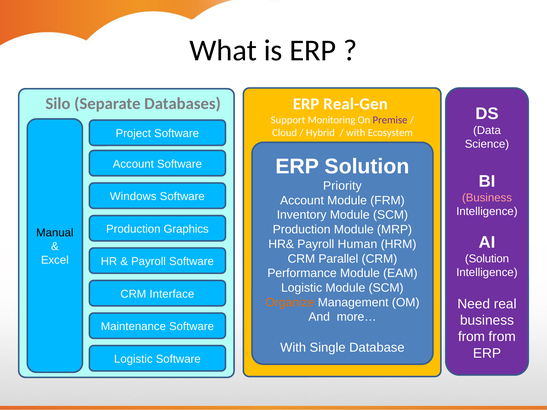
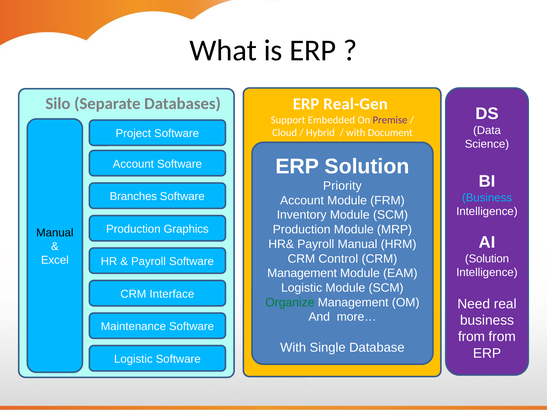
Monitoring: Monitoring -> Embedded
Ecosystem: Ecosystem -> Document
Windows: Windows -> Branches
Business at (487, 198) colour: pink -> light blue
Payroll Human: Human -> Manual
Parallel: Parallel -> Control
Performance at (302, 273): Performance -> Management
Organize colour: orange -> green
